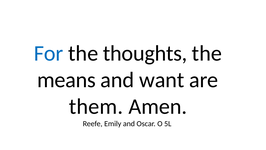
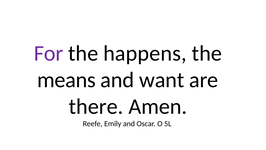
For colour: blue -> purple
thoughts: thoughts -> happens
them: them -> there
